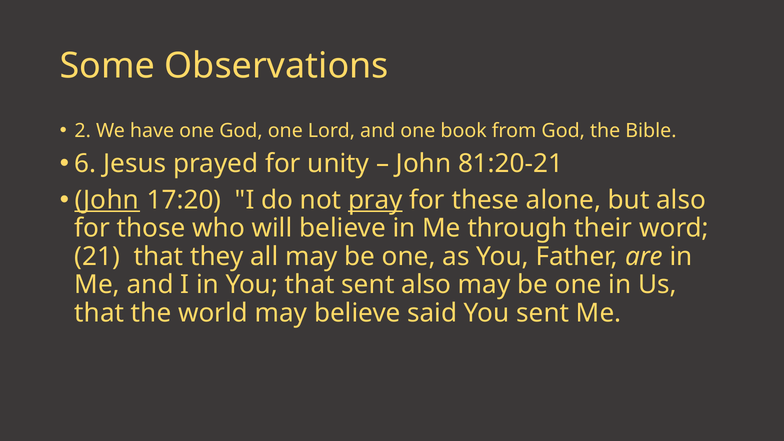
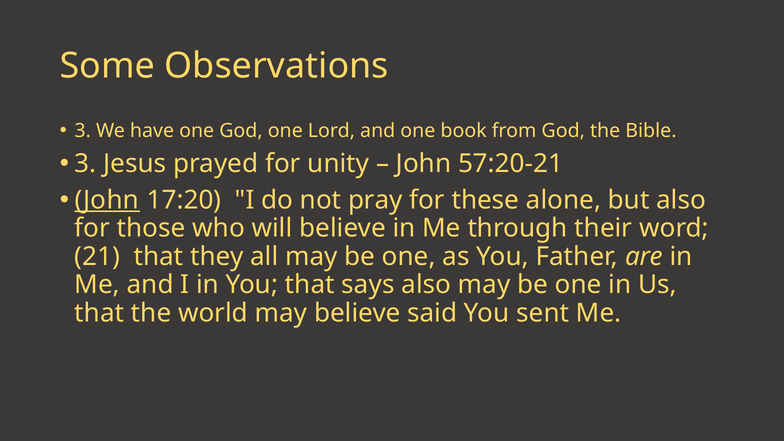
2 at (83, 131): 2 -> 3
6 at (85, 164): 6 -> 3
81:20-21: 81:20-21 -> 57:20-21
pray underline: present -> none
that sent: sent -> says
